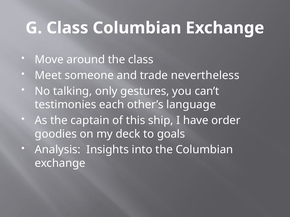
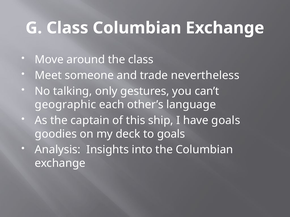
testimonies: testimonies -> geographic
have order: order -> goals
